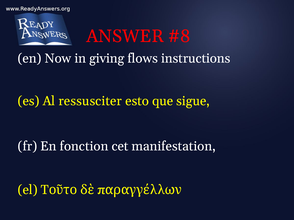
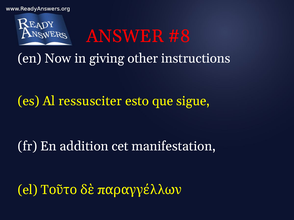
flows: flows -> other
fonction: fonction -> addition
